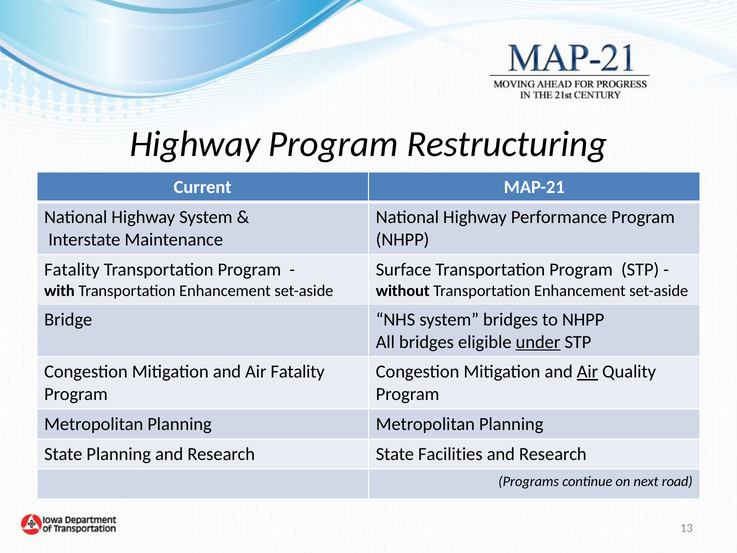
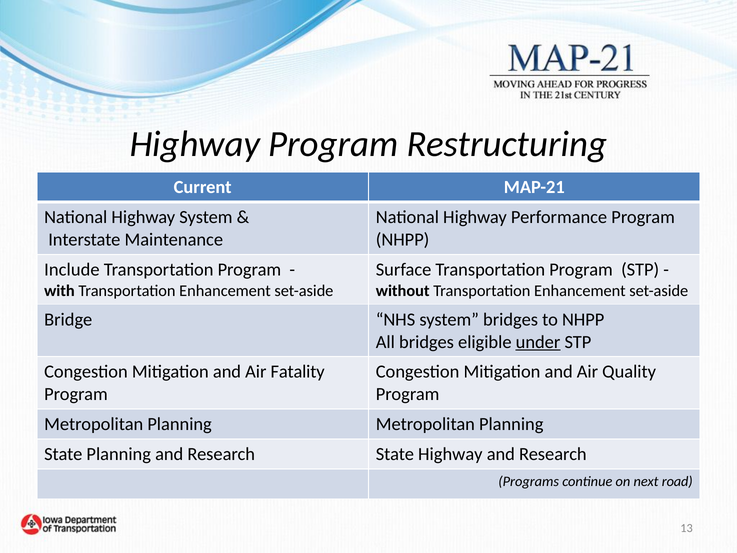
Fatality at (72, 269): Fatality -> Include
Air at (587, 372) underline: present -> none
State Facilities: Facilities -> Highway
